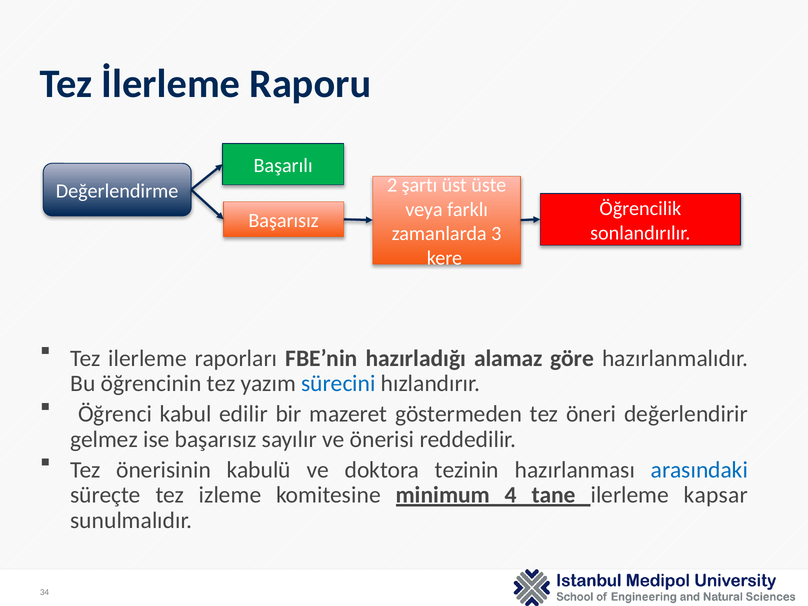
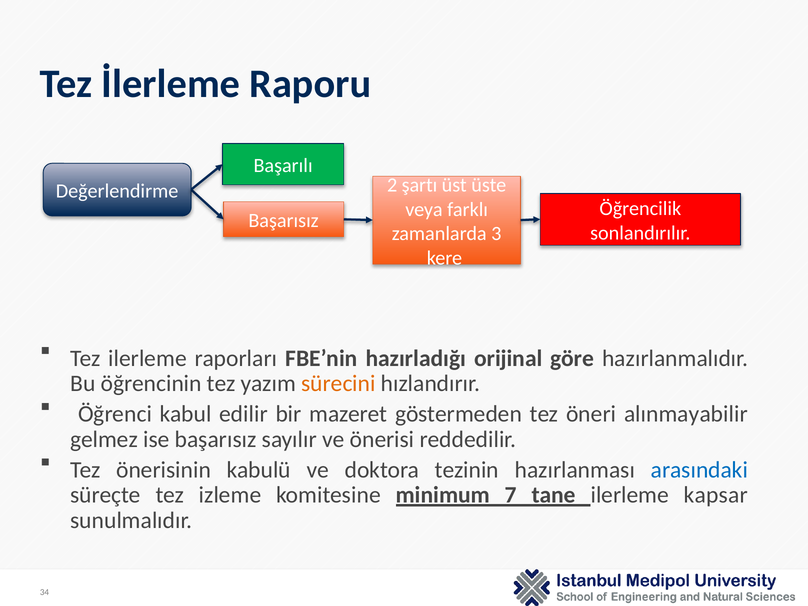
alamaz: alamaz -> orijinal
sürecini colour: blue -> orange
değerlendirir: değerlendirir -> alınmayabilir
4: 4 -> 7
